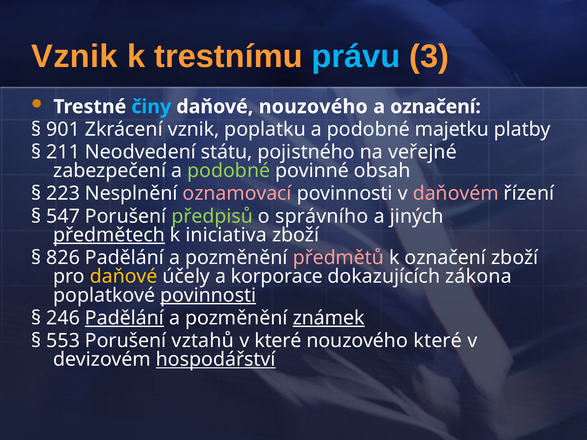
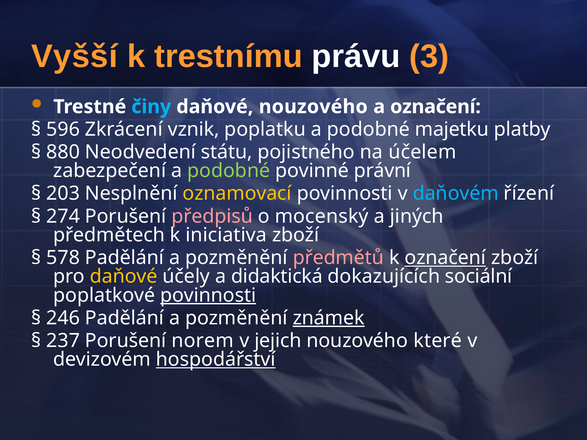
Vznik at (74, 57): Vznik -> Vyšší
právu colour: light blue -> white
901: 901 -> 596
211: 211 -> 880
veřejné: veřejné -> účelem
obsah: obsah -> právní
223: 223 -> 203
oznamovací colour: pink -> yellow
daňovém colour: pink -> light blue
547: 547 -> 274
předpisů colour: light green -> pink
správního: správního -> mocenský
předmětech underline: present -> none
826: 826 -> 578
označení at (445, 258) underline: none -> present
korporace: korporace -> didaktická
zákona: zákona -> sociální
Padělání at (124, 318) underline: present -> none
553: 553 -> 237
vztahů: vztahů -> norem
v které: které -> jejich
